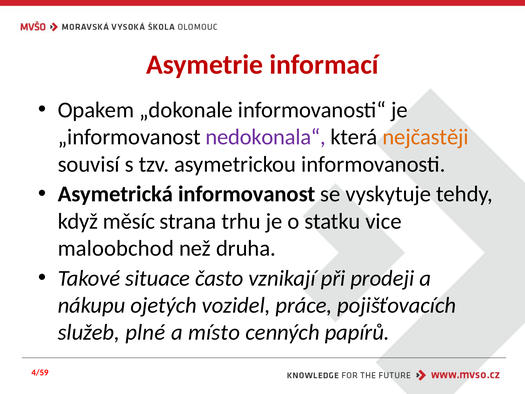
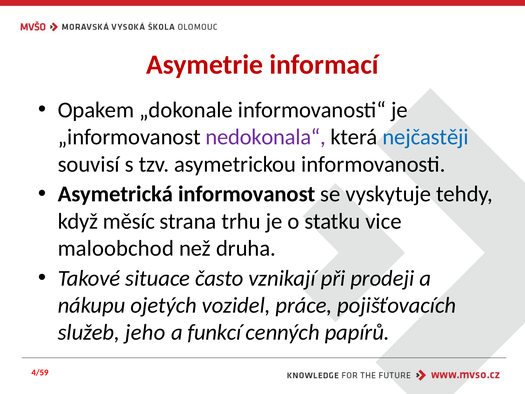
nejčastěji colour: orange -> blue
plné: plné -> jeho
místo: místo -> funkcí
